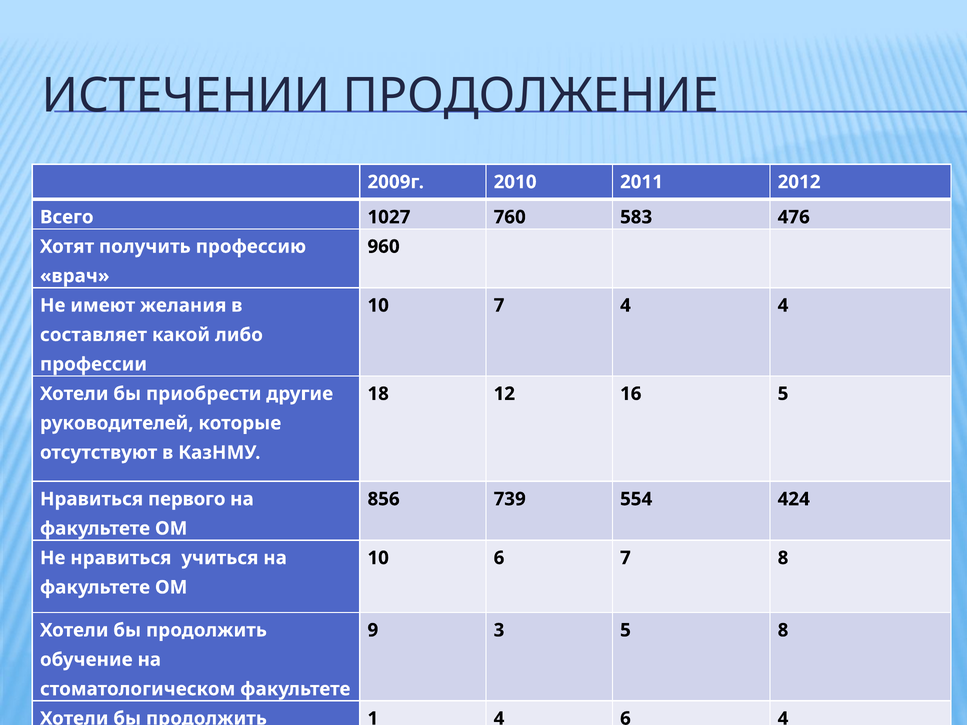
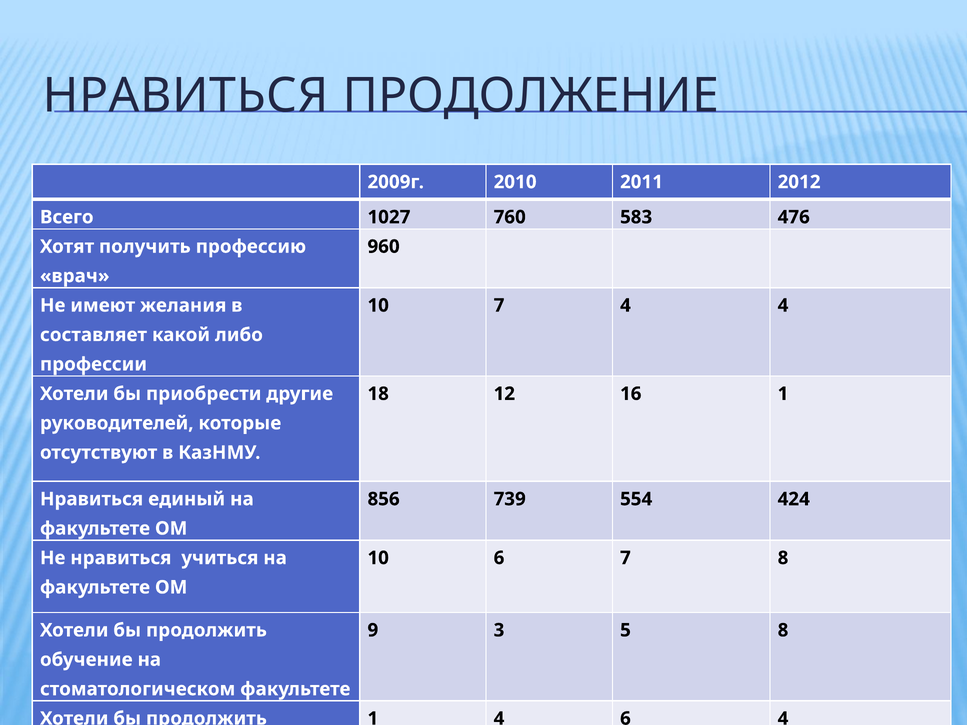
ИСТЕЧЕНИИ at (186, 96): ИСТЕЧЕНИИ -> НРАВИТЬСЯ
16 5: 5 -> 1
первого: первого -> единый
